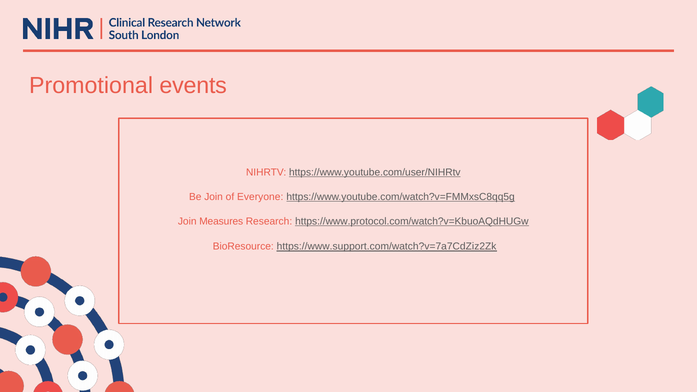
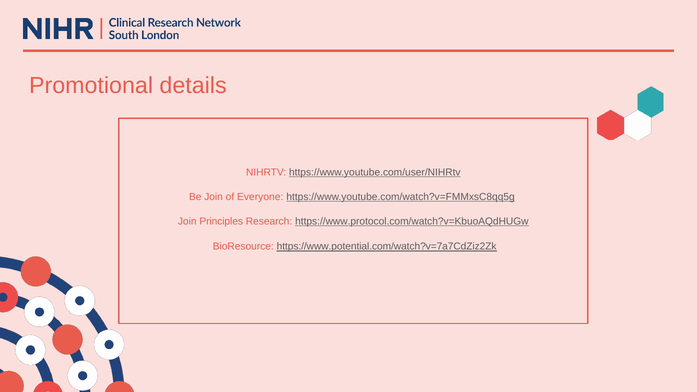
events: events -> details
Measures: Measures -> Principles
https://www.support.com/watch?v=7a7CdZiz2Zk: https://www.support.com/watch?v=7a7CdZiz2Zk -> https://www.potential.com/watch?v=7a7CdZiz2Zk
